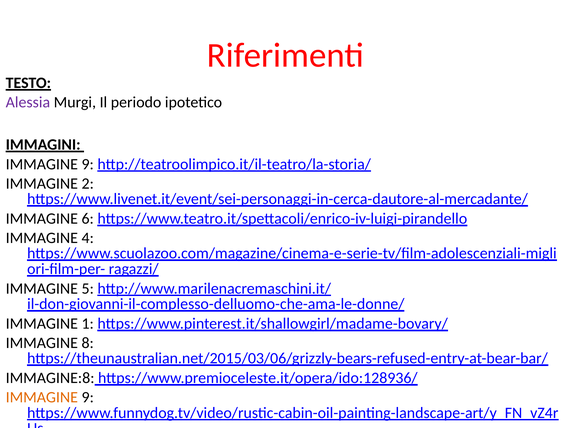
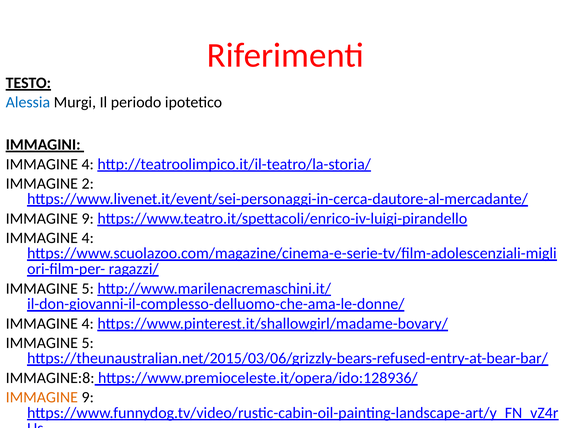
Alessia colour: purple -> blue
9 at (88, 164): 9 -> 4
6 at (88, 219): 6 -> 9
1 at (88, 324): 1 -> 4
8 at (88, 343): 8 -> 5
